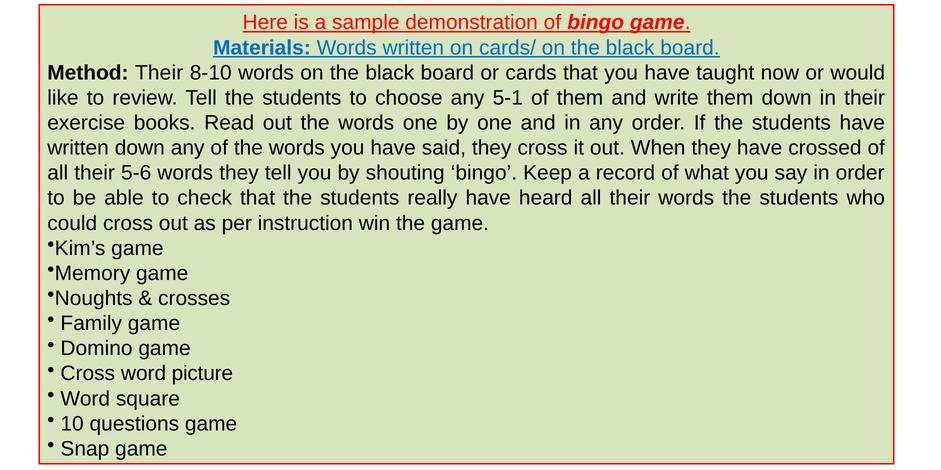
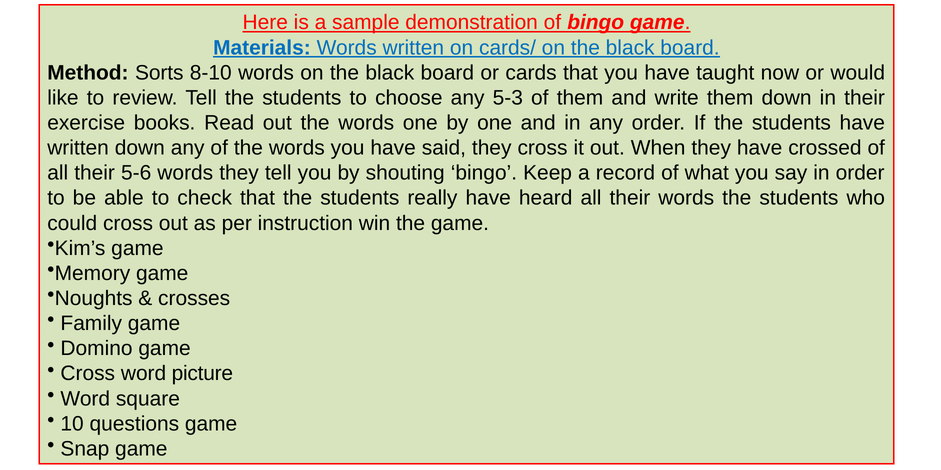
Method Their: Their -> Sorts
5-1: 5-1 -> 5-3
